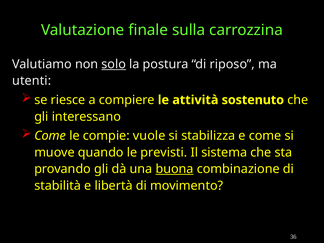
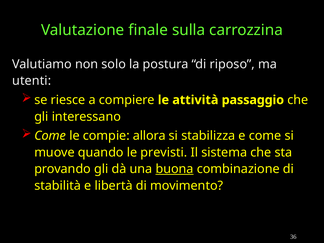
solo underline: present -> none
sostenuto: sostenuto -> passaggio
vuole: vuole -> allora
